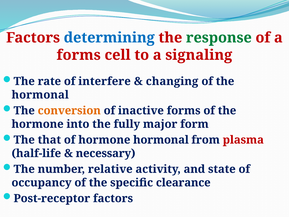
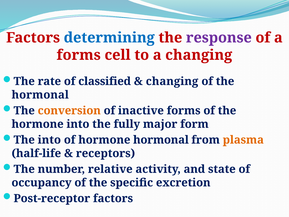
response colour: green -> purple
a signaling: signaling -> changing
interfere: interfere -> classified
The that: that -> into
plasma colour: red -> orange
necessary: necessary -> receptors
clearance: clearance -> excretion
